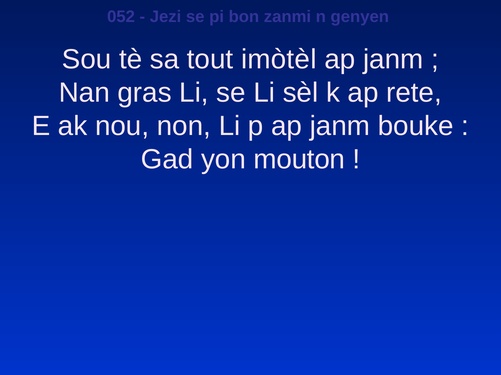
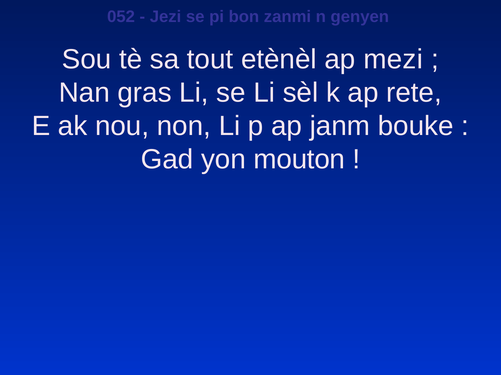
imòtèl: imòtèl -> etènèl
janm at (393, 60): janm -> mezi
